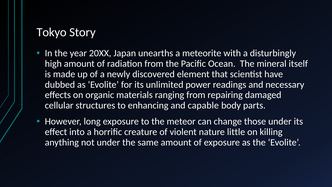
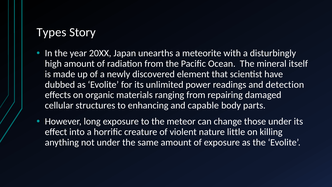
Tokyo: Tokyo -> Types
necessary: necessary -> detection
